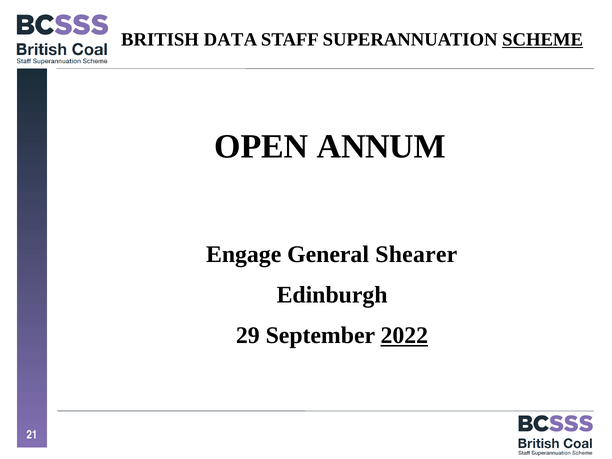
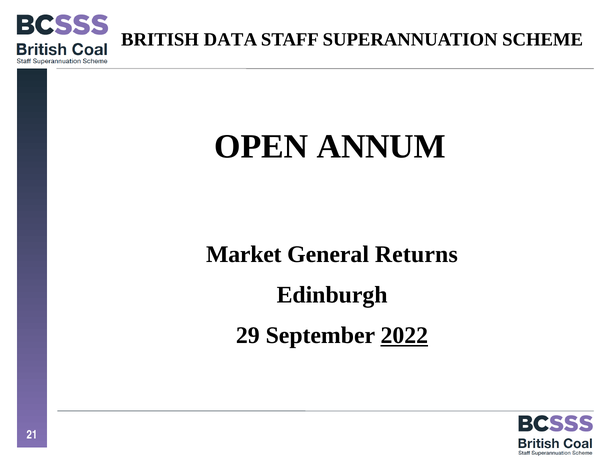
SCHEME underline: present -> none
Engage: Engage -> Market
Shearer: Shearer -> Returns
